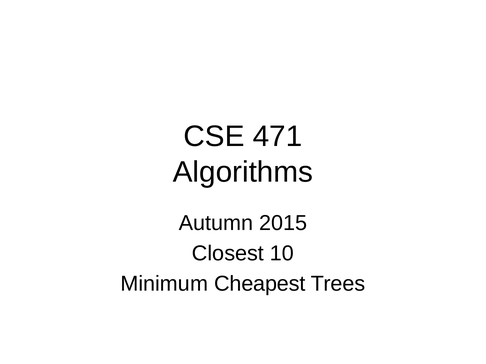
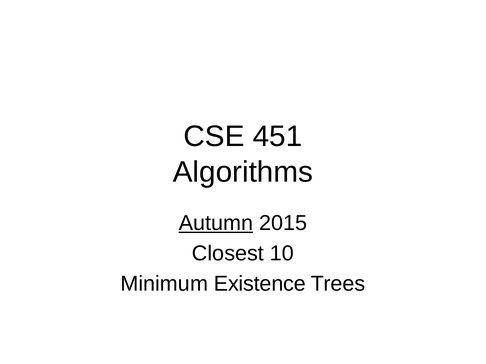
471: 471 -> 451
Autumn underline: none -> present
Cheapest: Cheapest -> Existence
